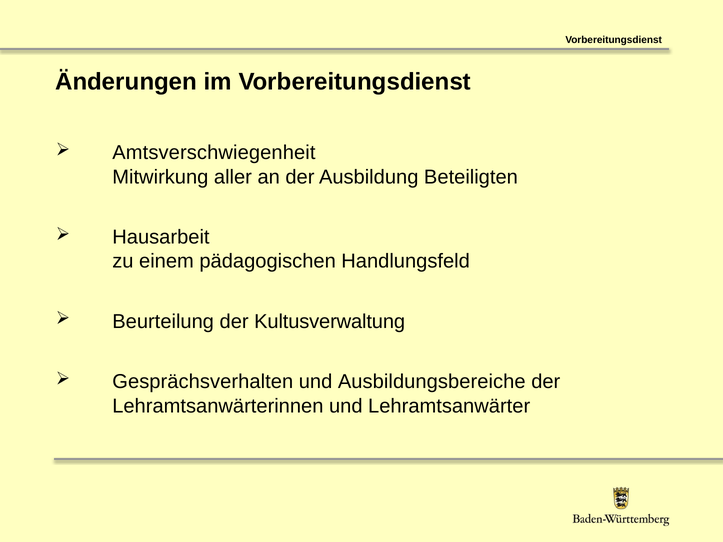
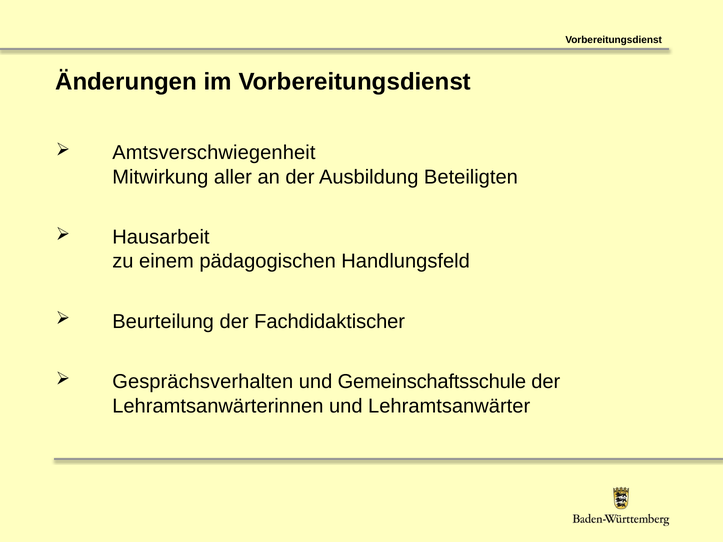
Kultusverwaltung: Kultusverwaltung -> Fachdidaktischer
Ausbildungsbereiche: Ausbildungsbereiche -> Gemeinschaftsschule
